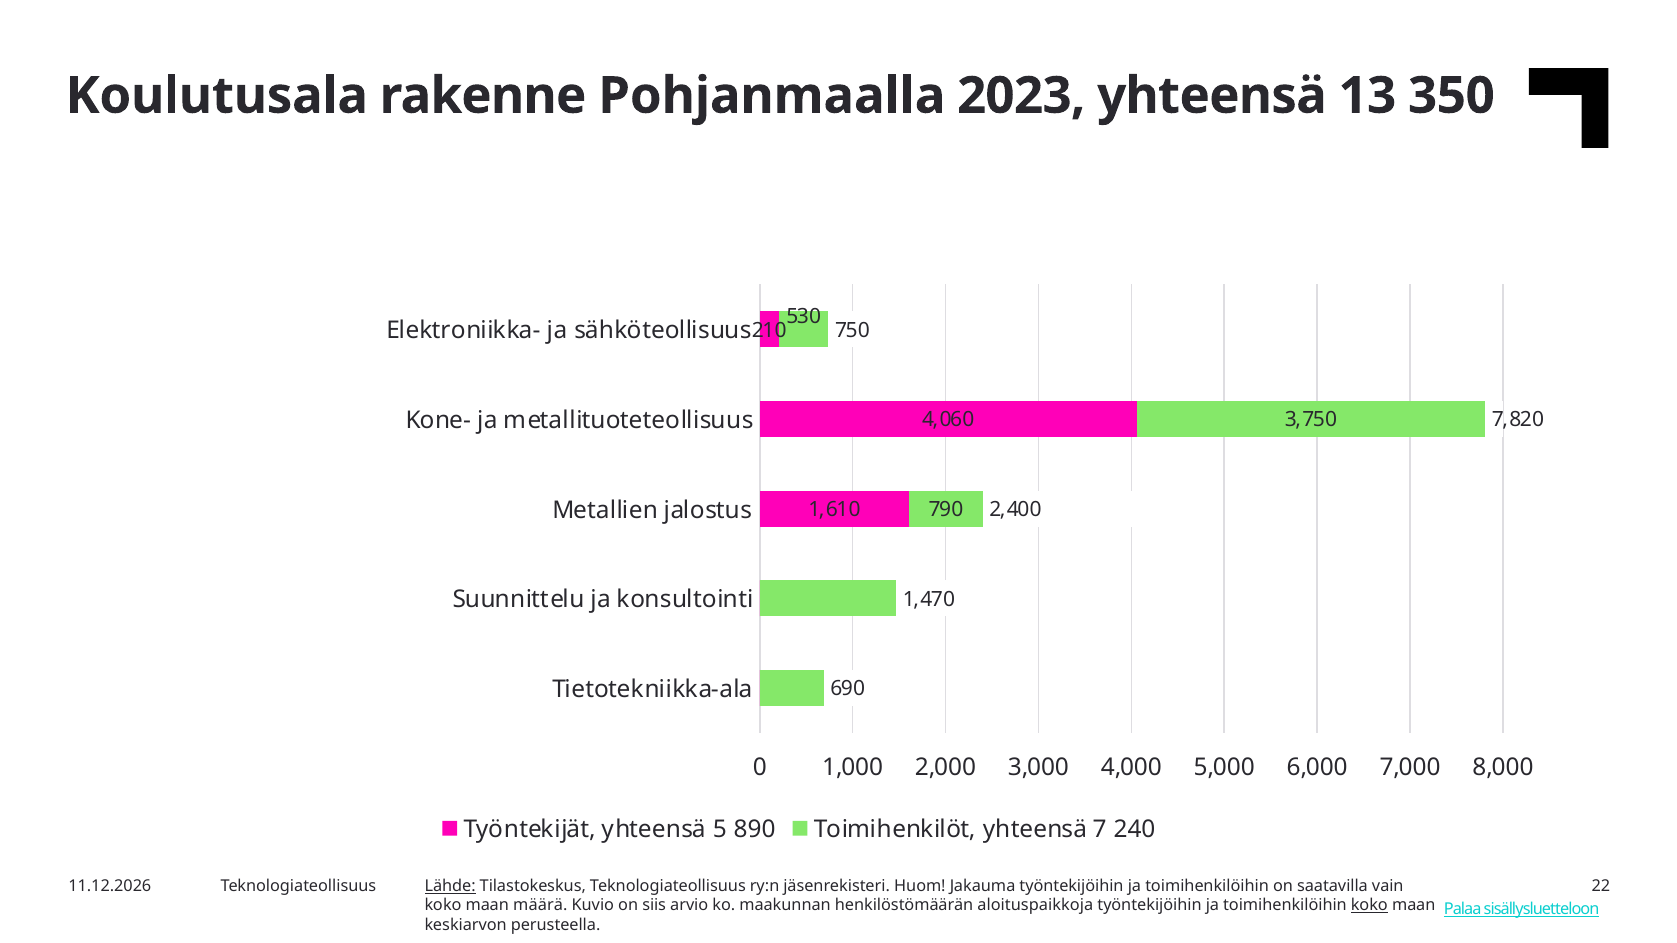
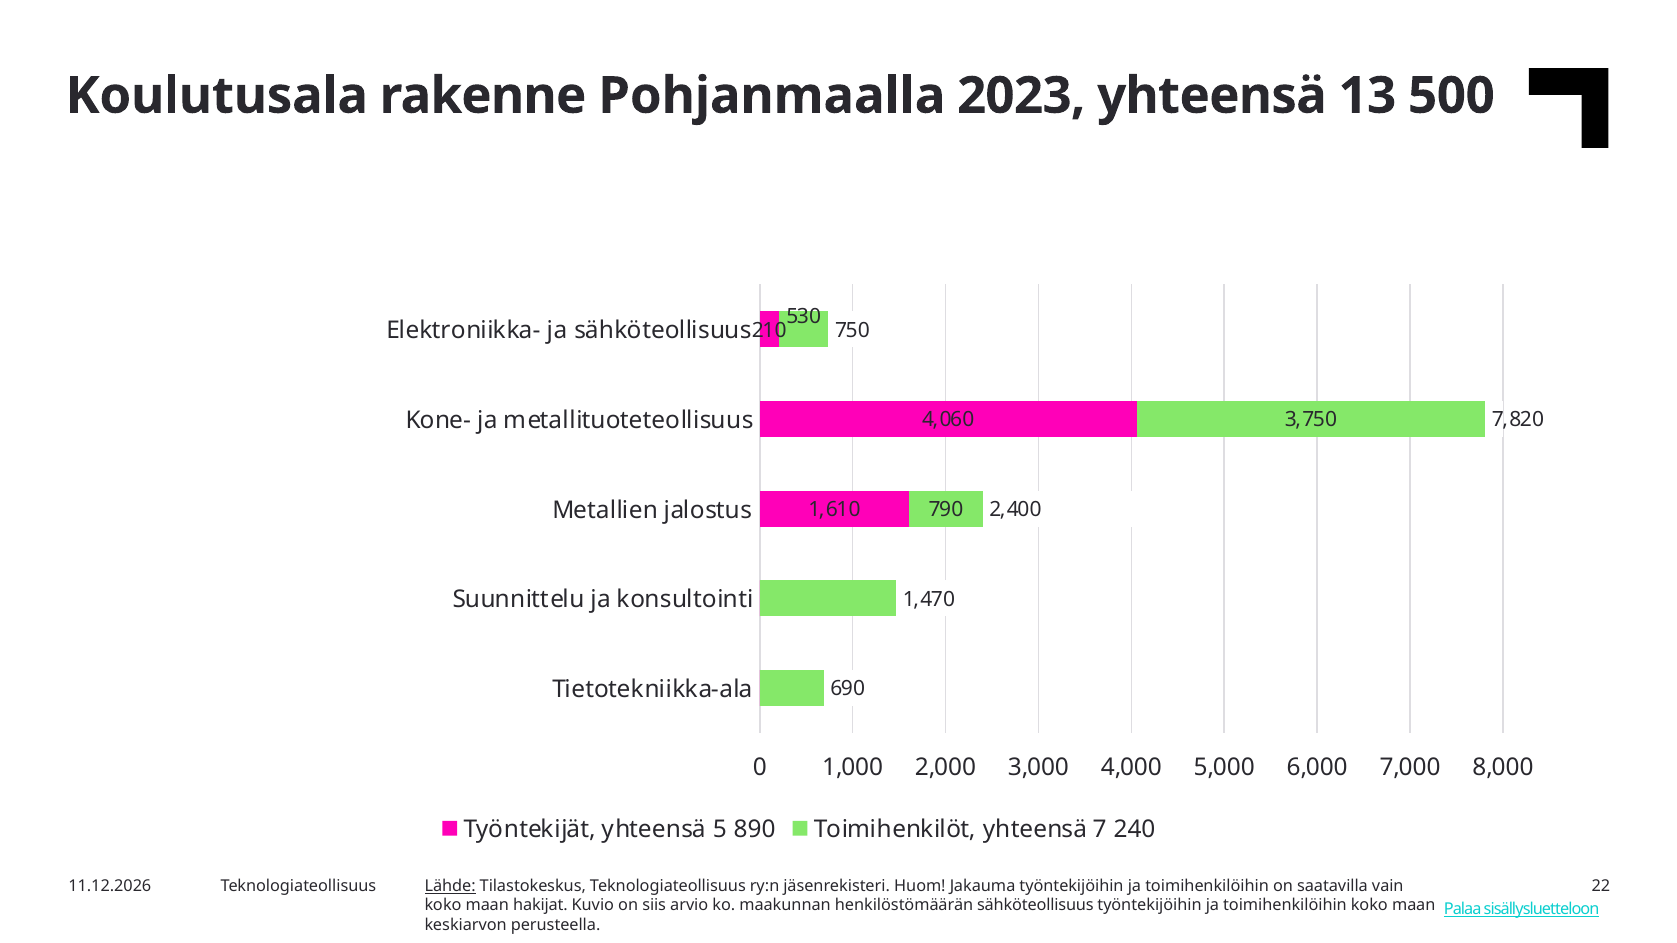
350: 350 -> 500
määrä: määrä -> hakijat
henkilöstömäärän aloituspaikkoja: aloituspaikkoja -> sähköteollisuus
koko at (1369, 906) underline: present -> none
